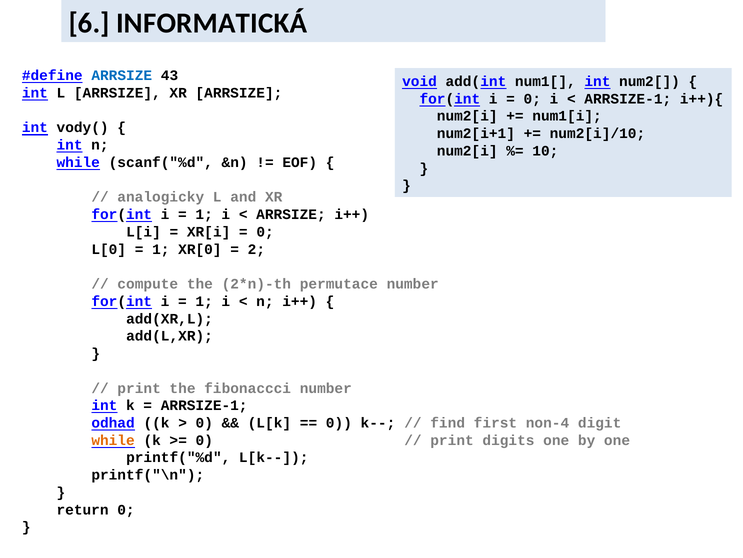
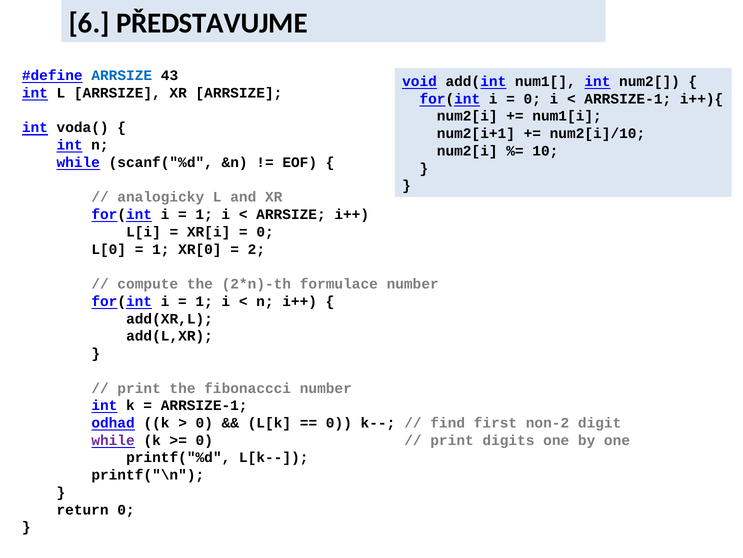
INFORMATICKÁ: INFORMATICKÁ -> PŘEDSTAVUJME
vody(: vody( -> voda(
permutace: permutace -> formulace
non-4: non-4 -> non-2
while at (113, 440) colour: orange -> purple
